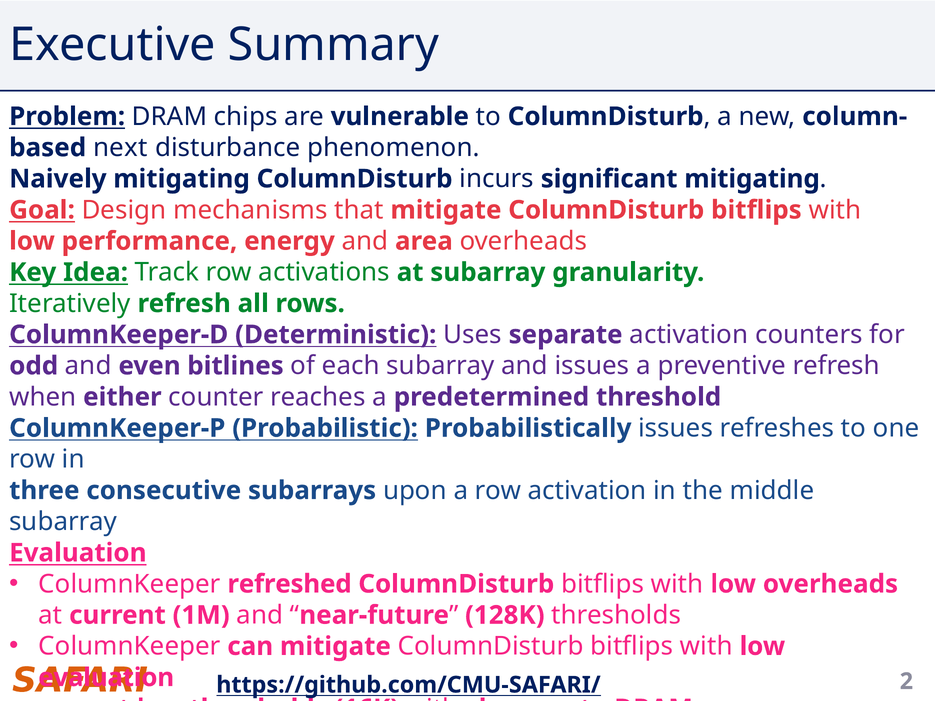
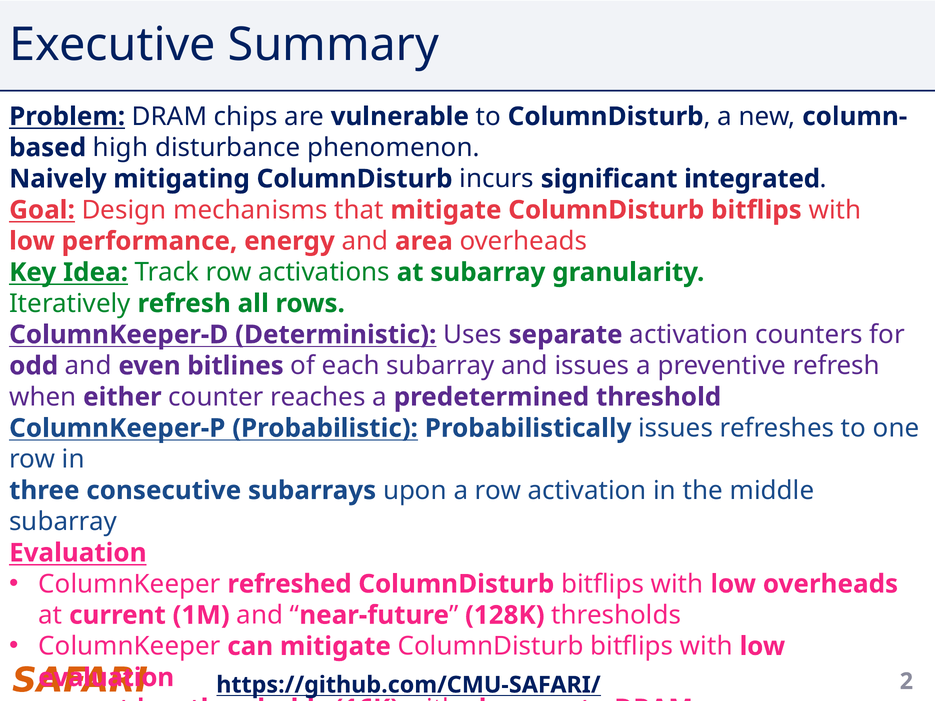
next: next -> high
significant mitigating: mitigating -> integrated
